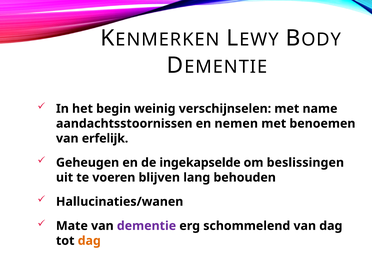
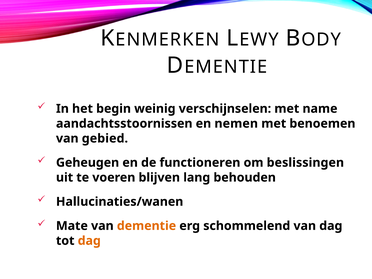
erfelijk: erfelijk -> gebied
ingekapselde: ingekapselde -> functioneren
dementie colour: purple -> orange
